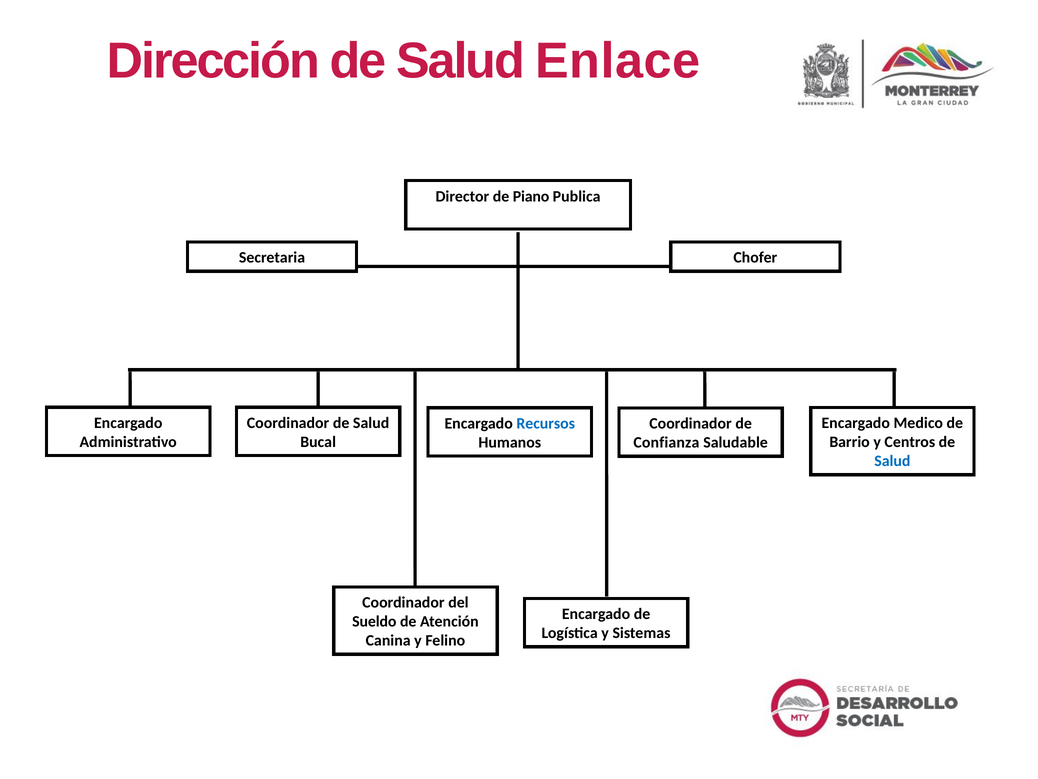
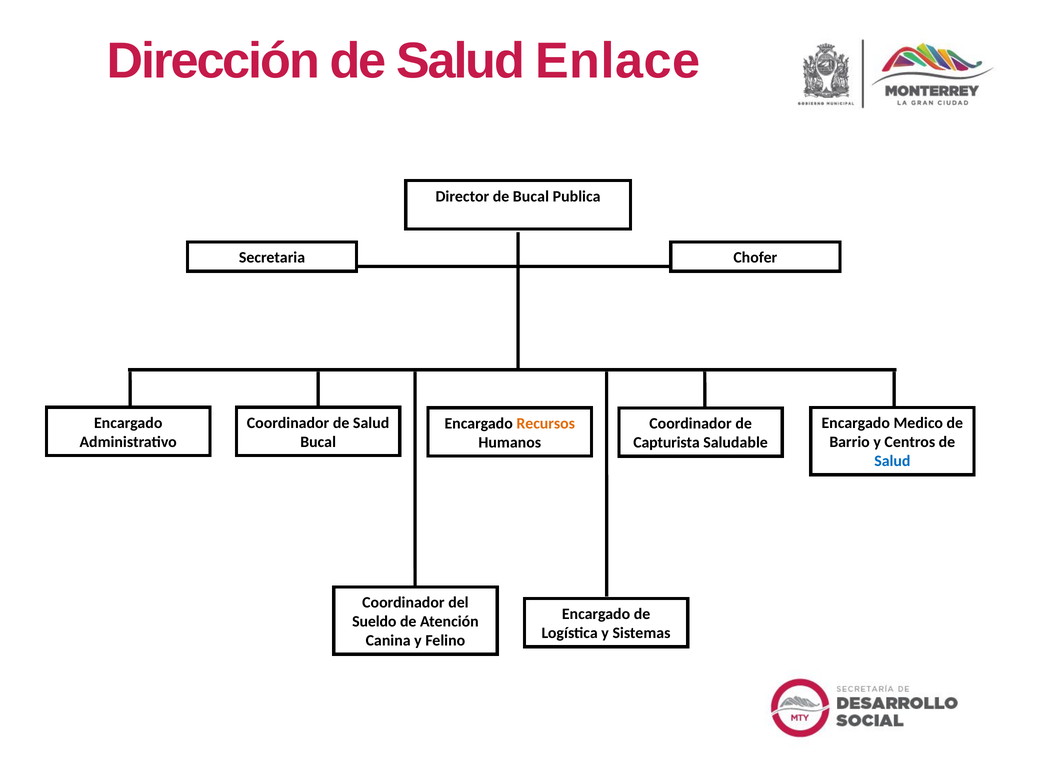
de Piano: Piano -> Bucal
Recursos colour: blue -> orange
Confianza: Confianza -> Capturista
